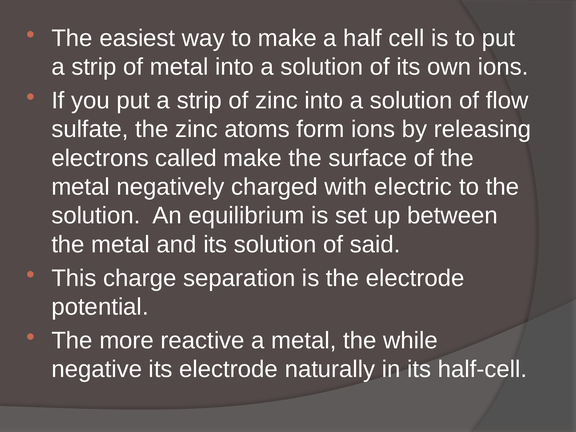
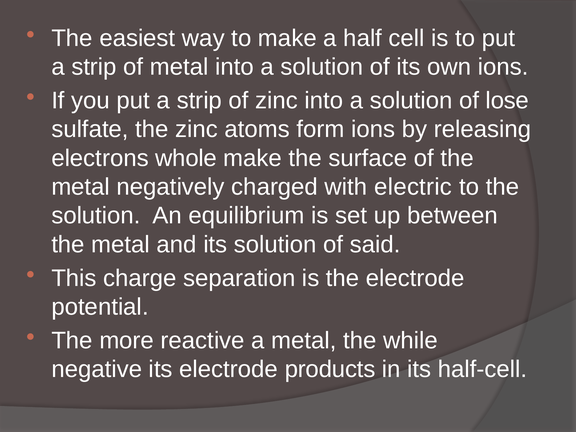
flow: flow -> lose
called: called -> whole
naturally: naturally -> products
